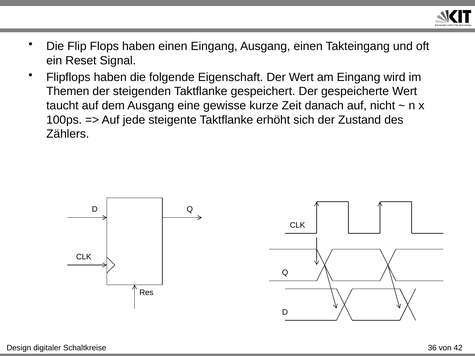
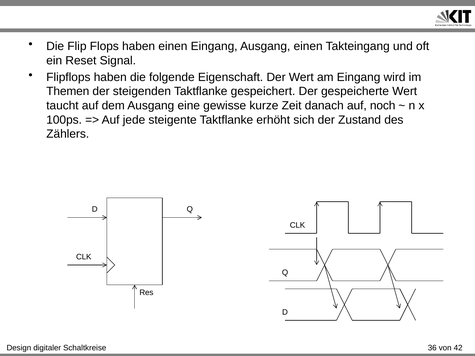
nicht: nicht -> noch
